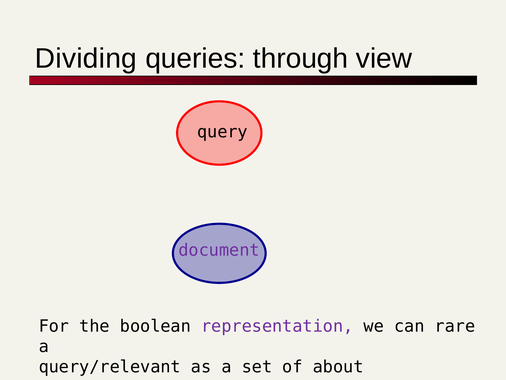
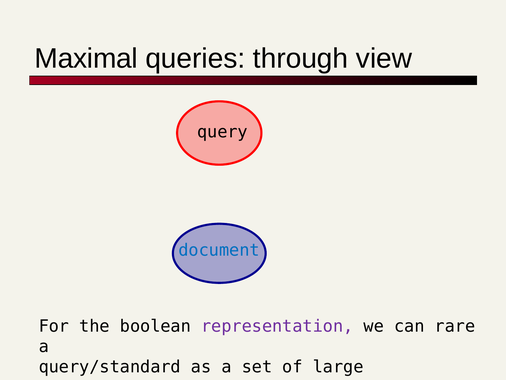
Dividing: Dividing -> Maximal
document colour: purple -> blue
query/relevant: query/relevant -> query/standard
about: about -> large
